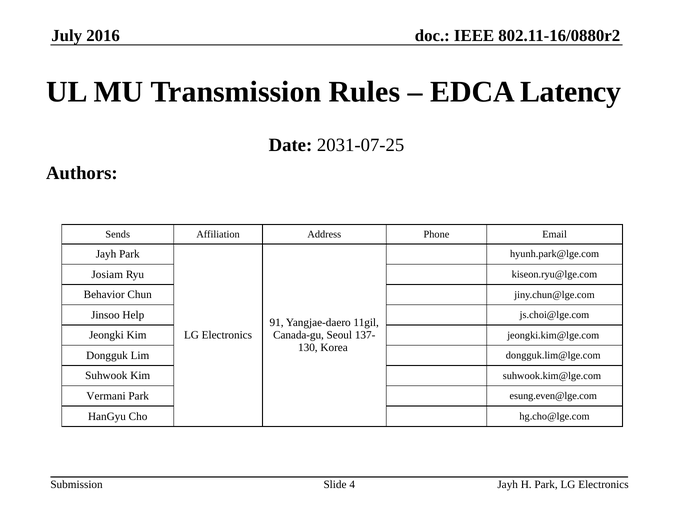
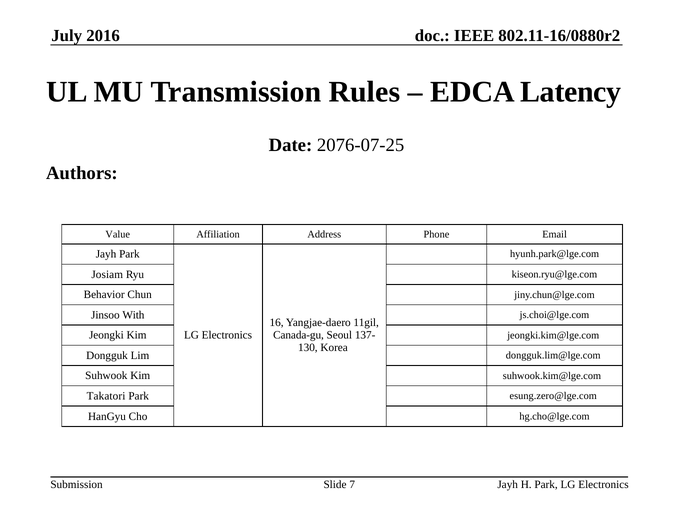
2031-07-25: 2031-07-25 -> 2076-07-25
Sends: Sends -> Value
Help: Help -> With
91: 91 -> 16
Vermani: Vermani -> Takatori
esung.even@lge.com: esung.even@lge.com -> esung.zero@lge.com
4: 4 -> 7
